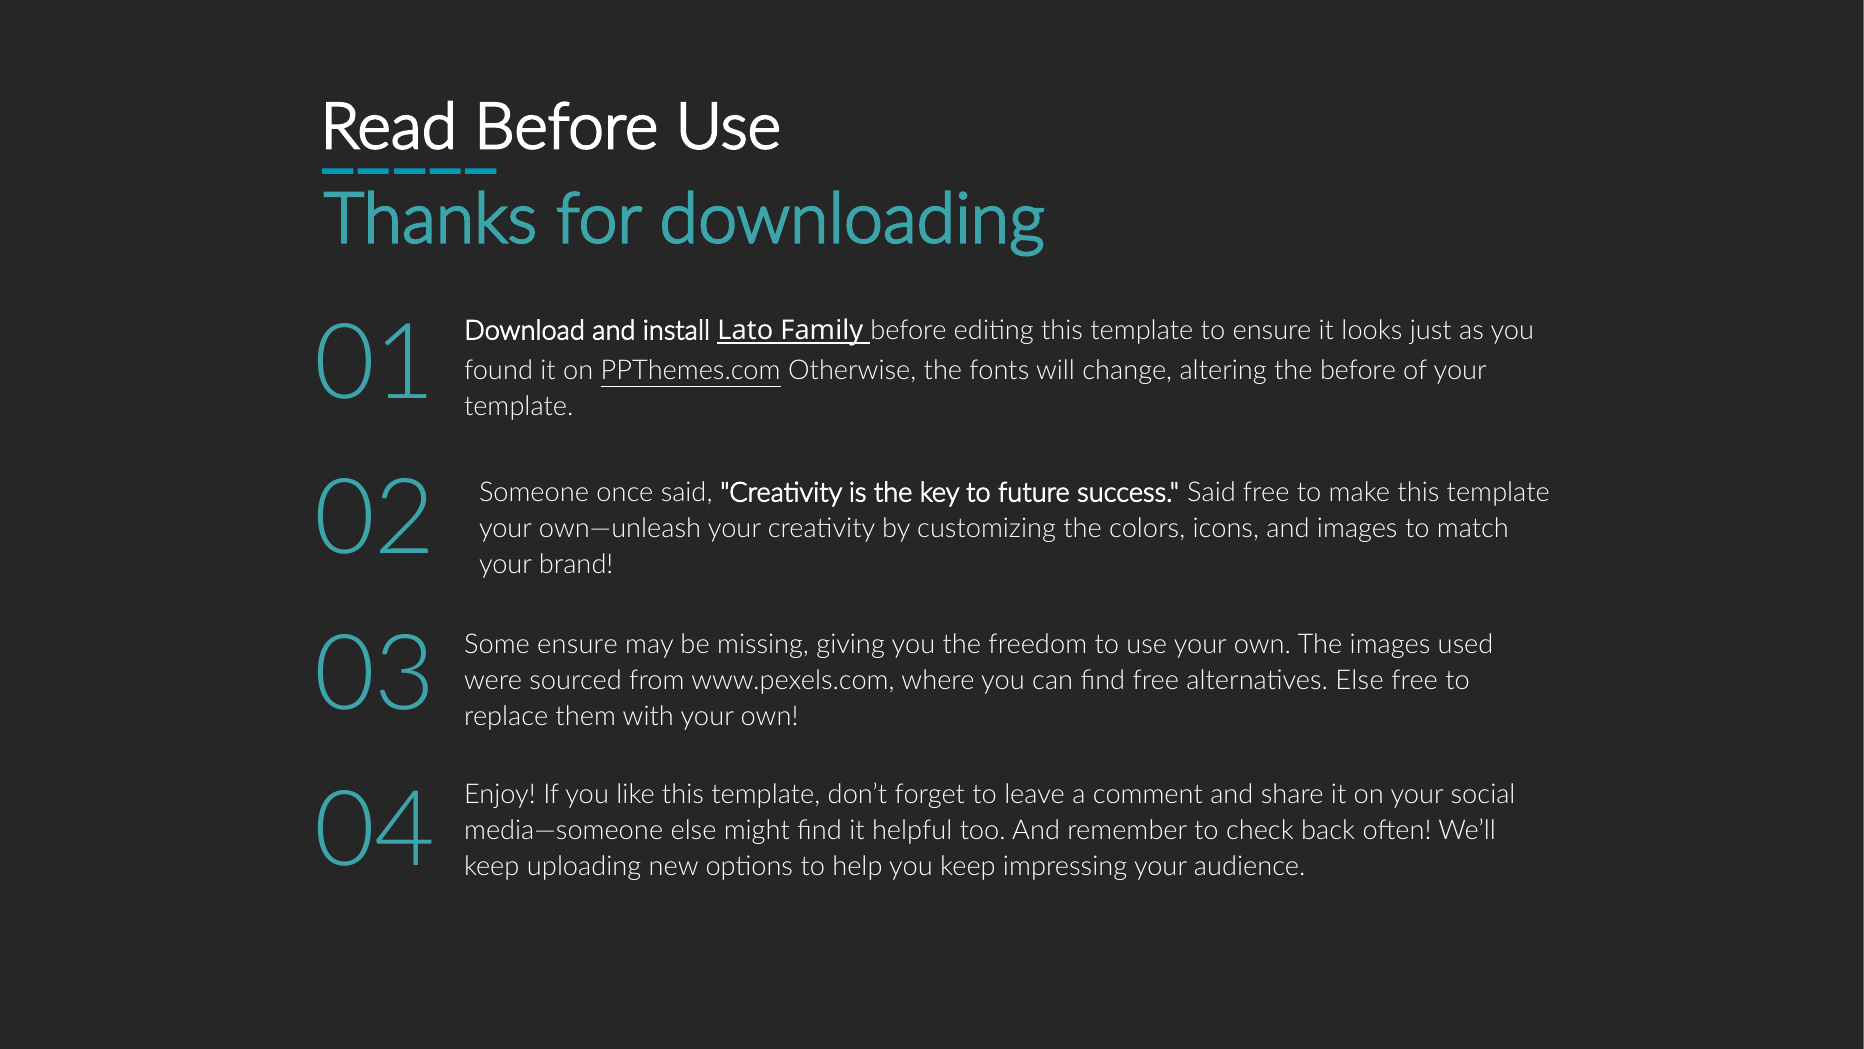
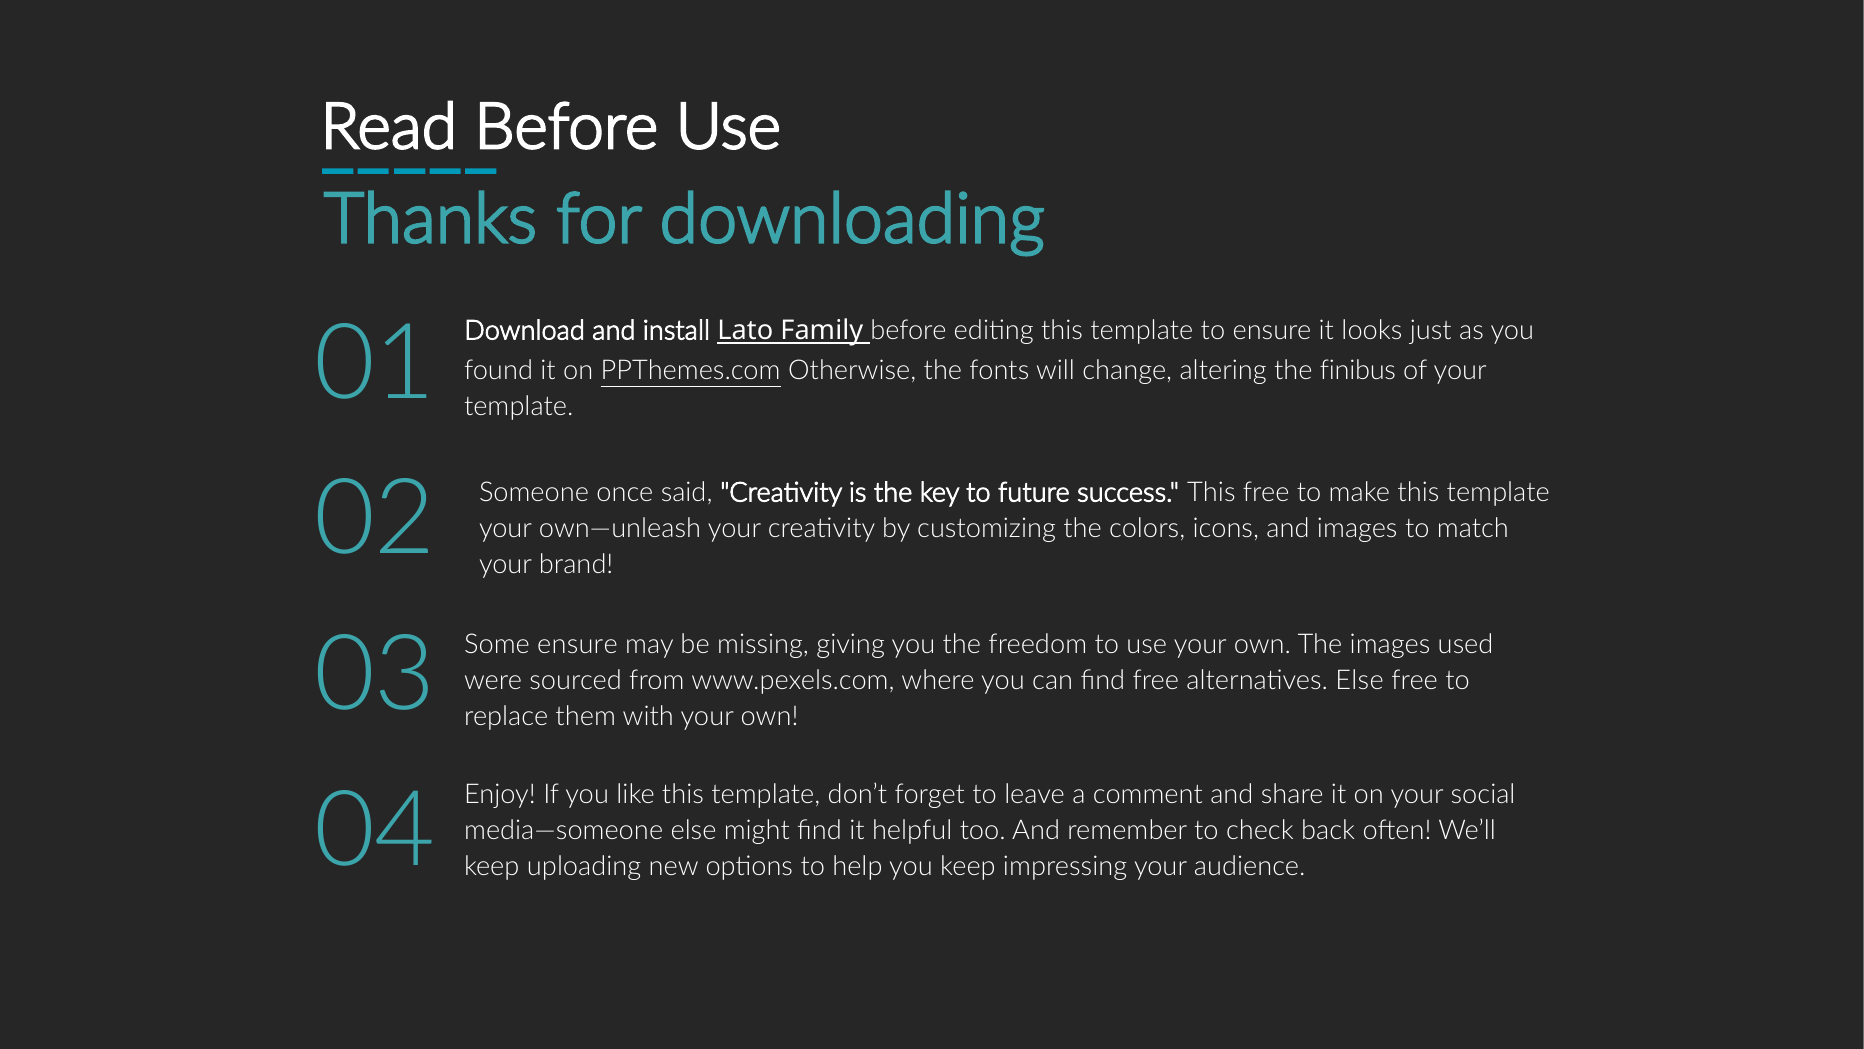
the before: before -> finibus
success Said: Said -> This
